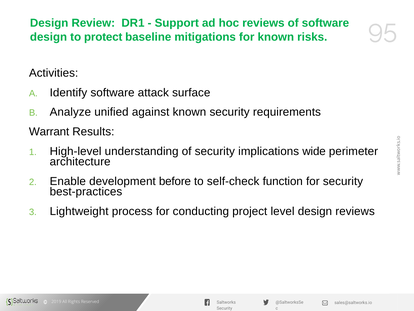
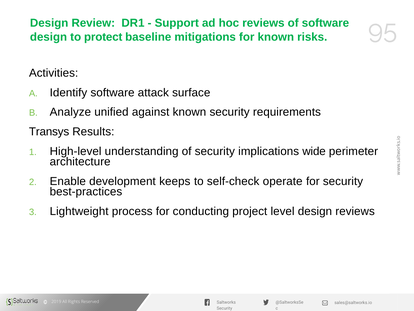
Warrant: Warrant -> Transys
before: before -> keeps
function: function -> operate
